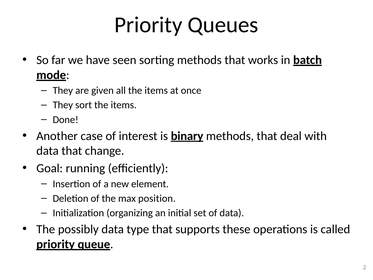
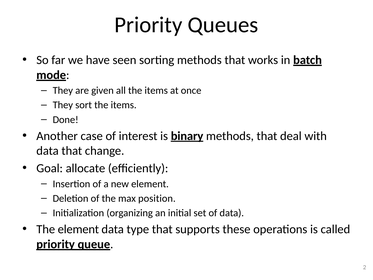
running: running -> allocate
The possibly: possibly -> element
